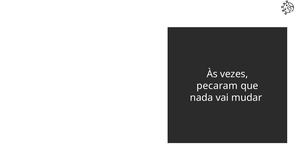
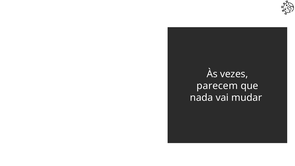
pecaram: pecaram -> parecem
